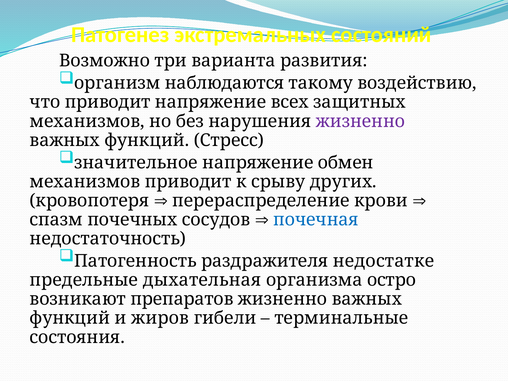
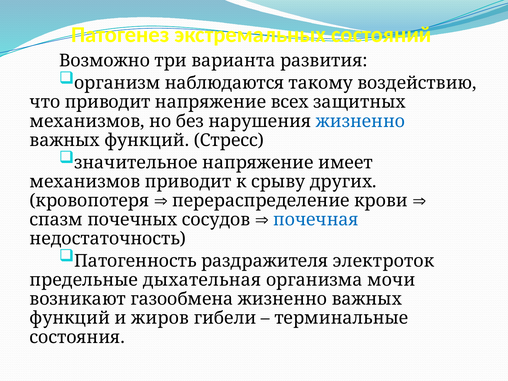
жизненно at (360, 121) colour: purple -> blue
обмен: обмен -> имеет
недостатке: недостатке -> электроток
остро: остро -> мочи
препаратов: препаратов -> газообмена
